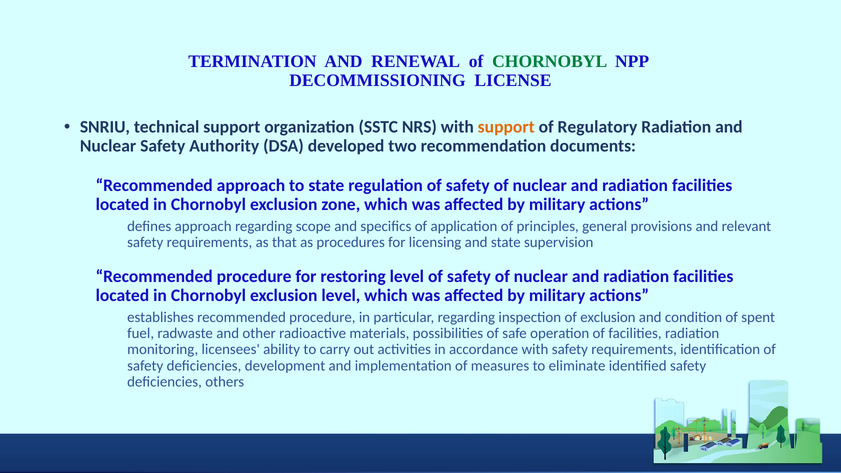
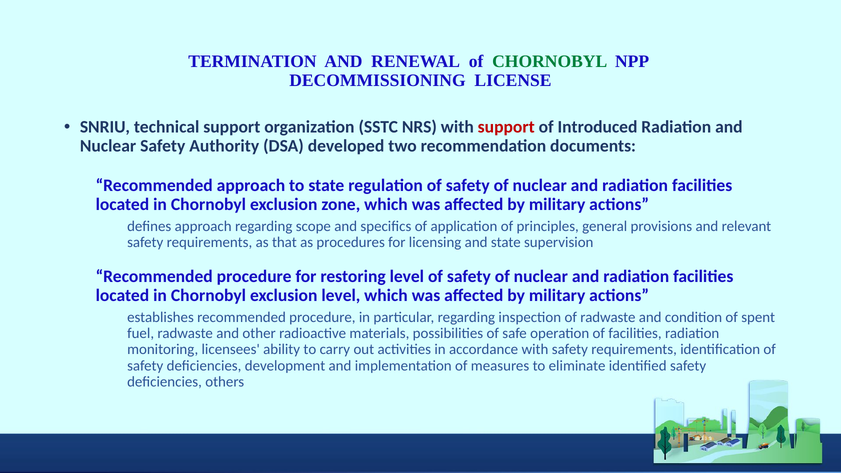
support at (506, 127) colour: orange -> red
Regulatory: Regulatory -> Introduced
of exclusion: exclusion -> radwaste
